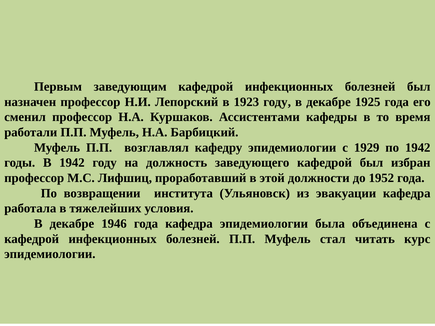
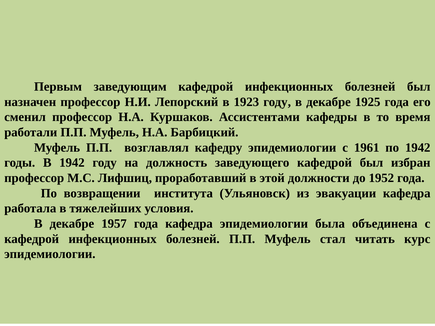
1929: 1929 -> 1961
1946: 1946 -> 1957
